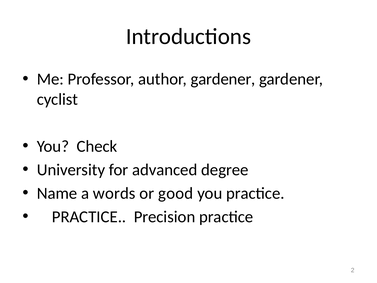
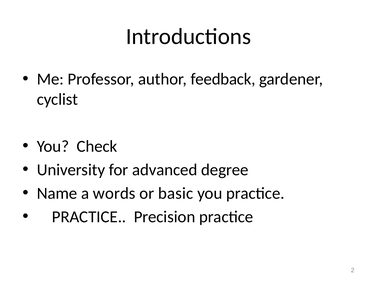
author gardener: gardener -> feedback
good: good -> basic
